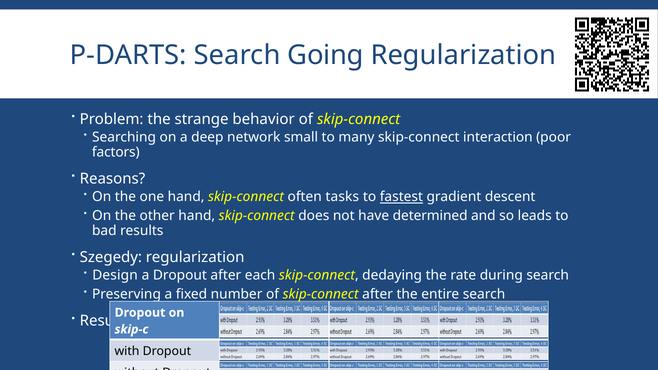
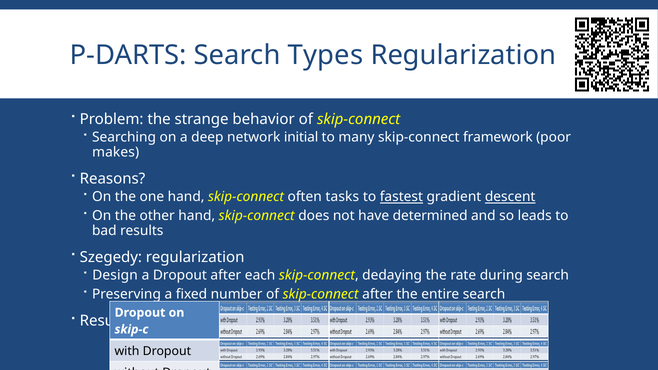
Going: Going -> Types
small: small -> initial
interaction: interaction -> framework
factors: factors -> makes
descent underline: none -> present
